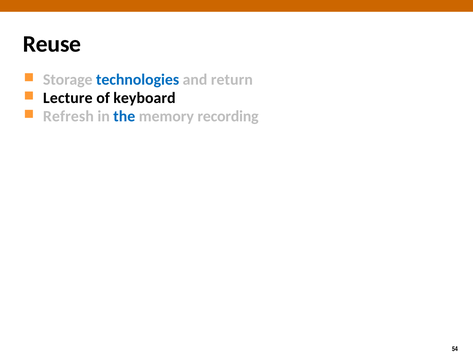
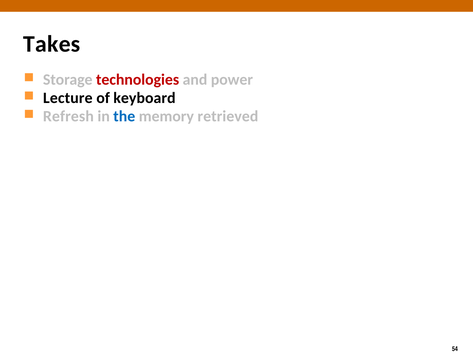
Reuse: Reuse -> Takes
technologies colour: blue -> red
return: return -> power
recording: recording -> retrieved
